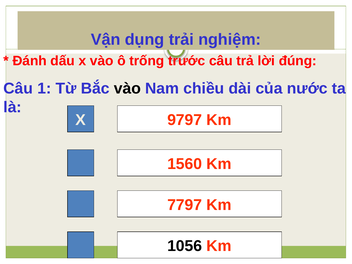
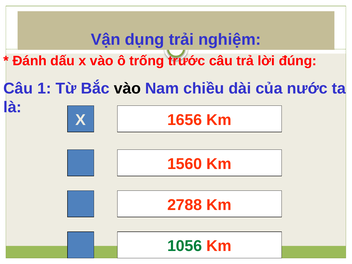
9797: 9797 -> 1656
7797: 7797 -> 2788
1056 colour: black -> green
